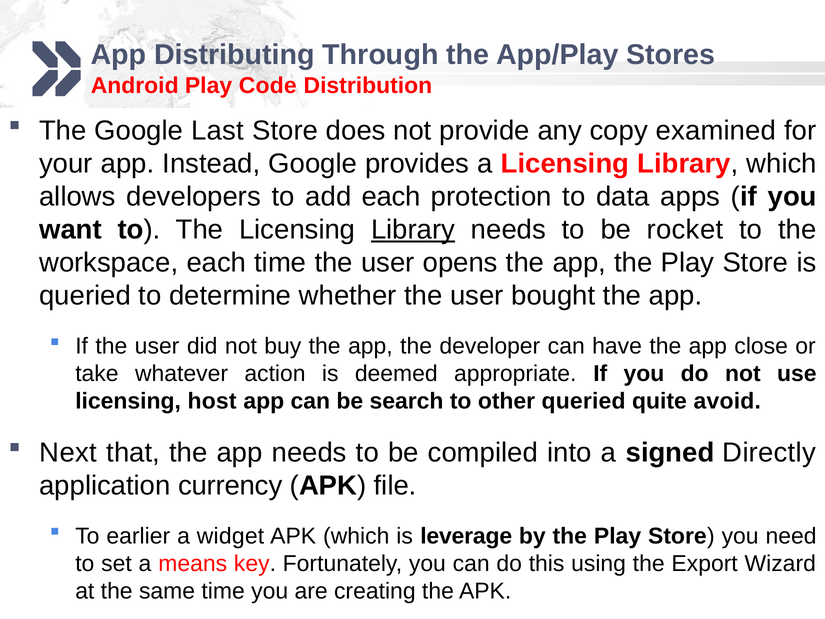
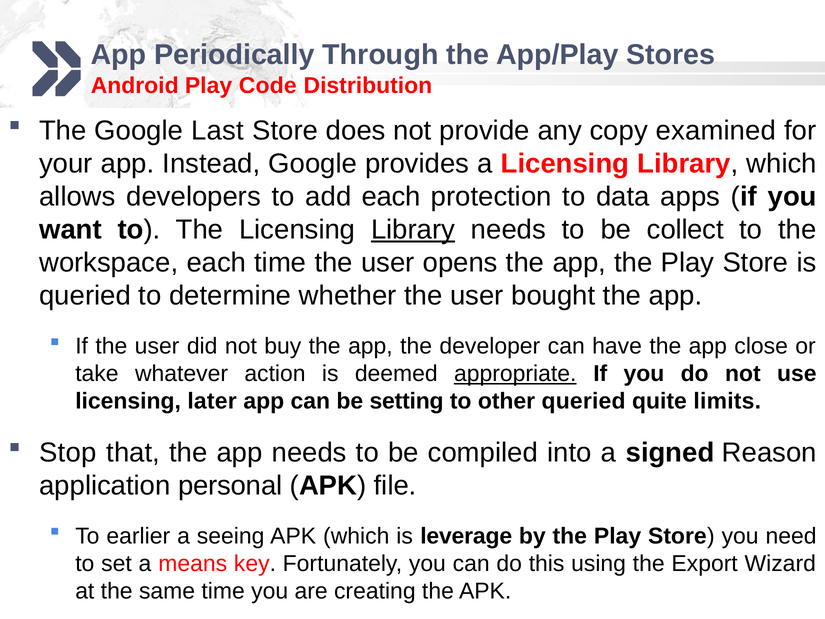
Distributing: Distributing -> Periodically
rocket: rocket -> collect
appropriate underline: none -> present
host: host -> later
search: search -> setting
avoid: avoid -> limits
Next: Next -> Stop
Directly: Directly -> Reason
currency: currency -> personal
widget: widget -> seeing
